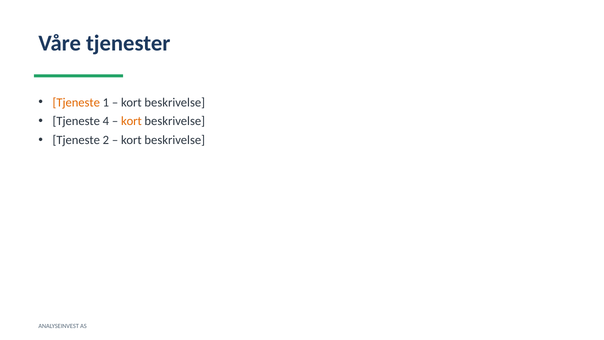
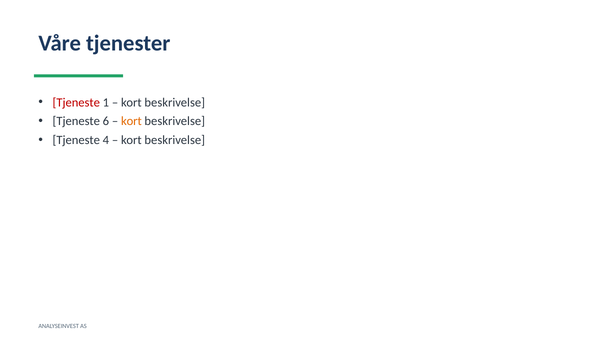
Tjeneste at (76, 102) colour: orange -> red
4: 4 -> 6
2: 2 -> 4
